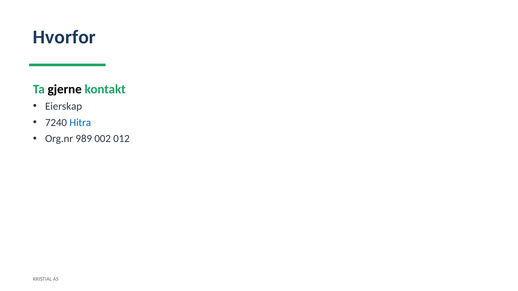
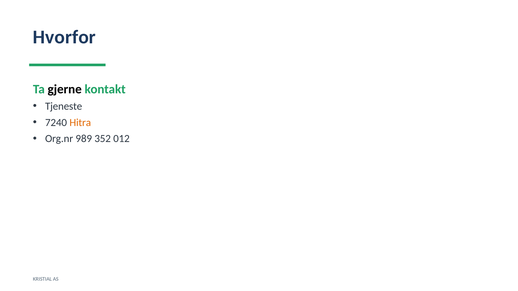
Eierskap: Eierskap -> Tjeneste
Hitra colour: blue -> orange
002: 002 -> 352
